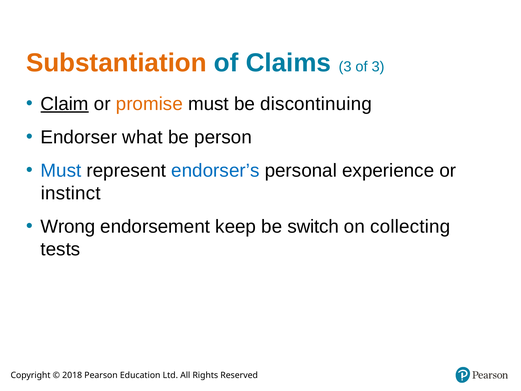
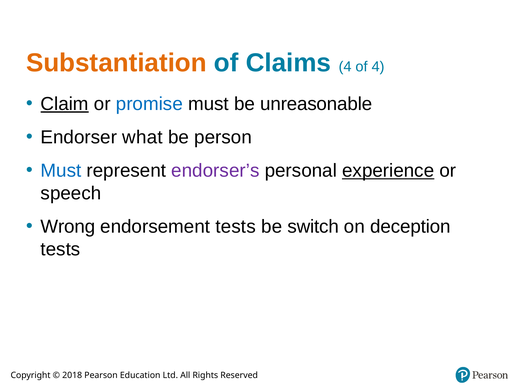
Claims 3: 3 -> 4
of 3: 3 -> 4
promise colour: orange -> blue
discontinuing: discontinuing -> unreasonable
endorser’s colour: blue -> purple
experience underline: none -> present
instinct: instinct -> speech
endorsement keep: keep -> tests
collecting: collecting -> deception
